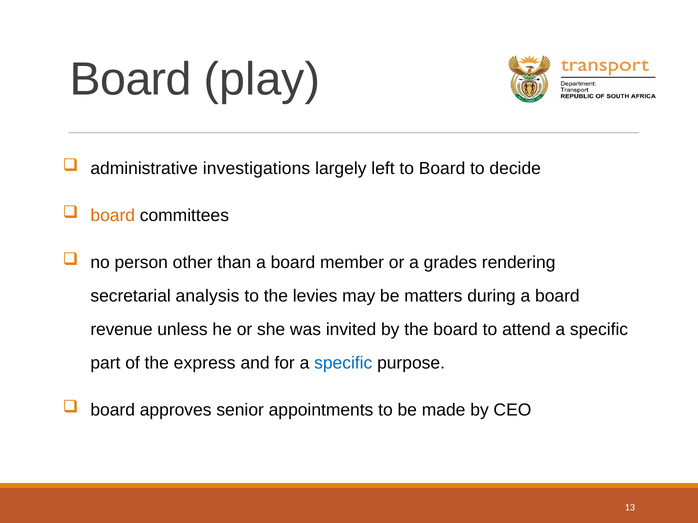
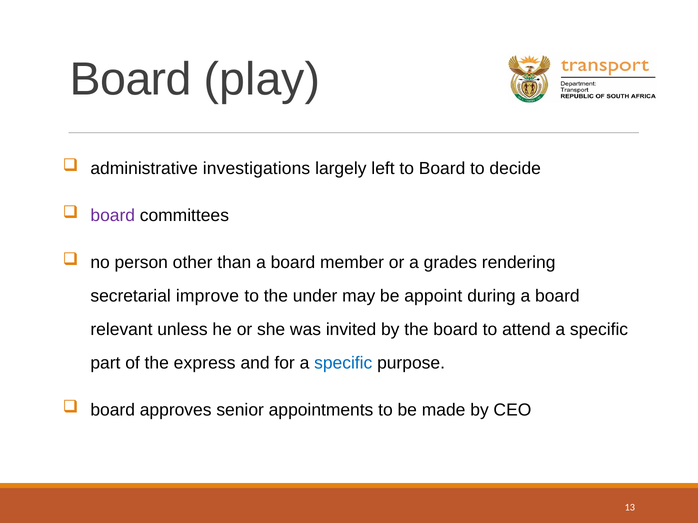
board at (113, 216) colour: orange -> purple
analysis: analysis -> improve
levies: levies -> under
matters: matters -> appoint
revenue: revenue -> relevant
